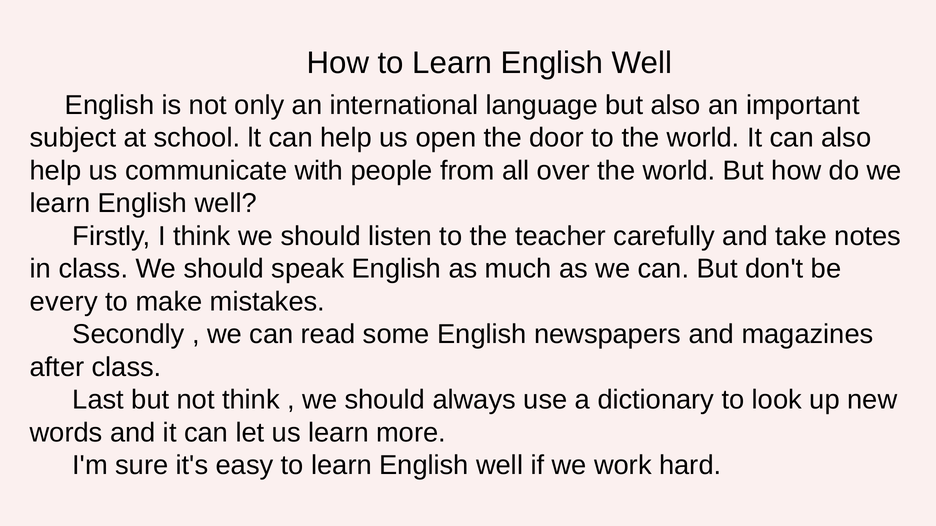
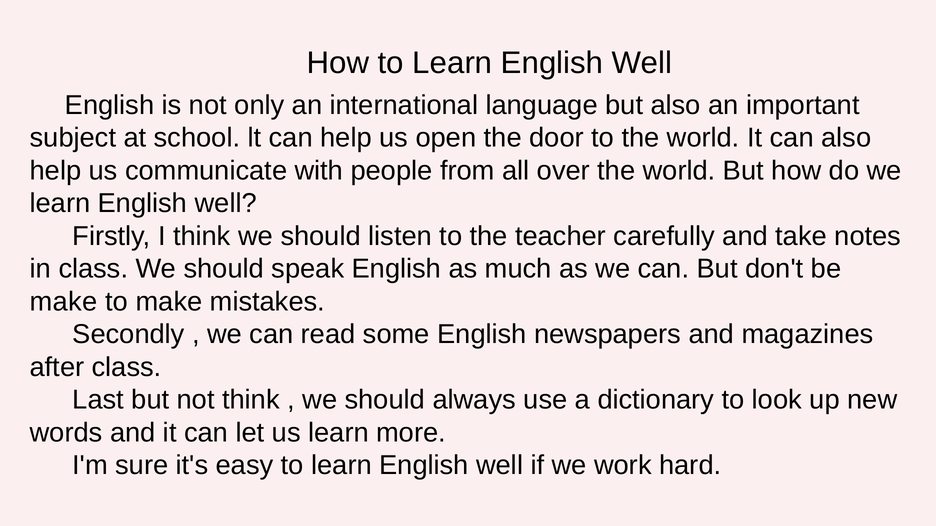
every at (64, 302): every -> make
